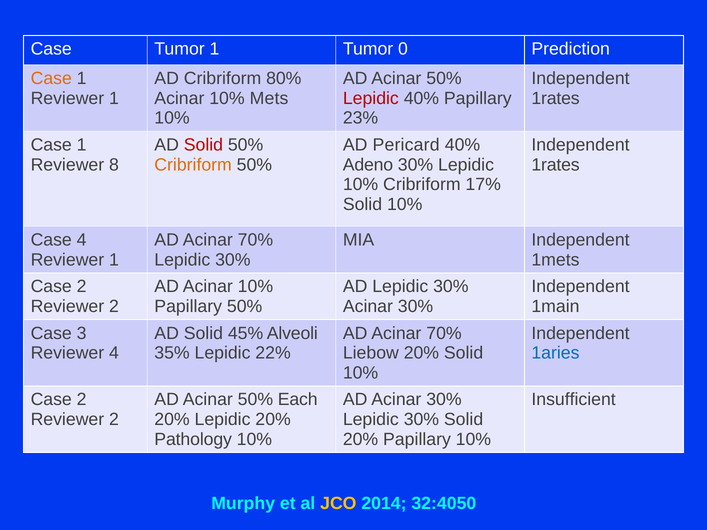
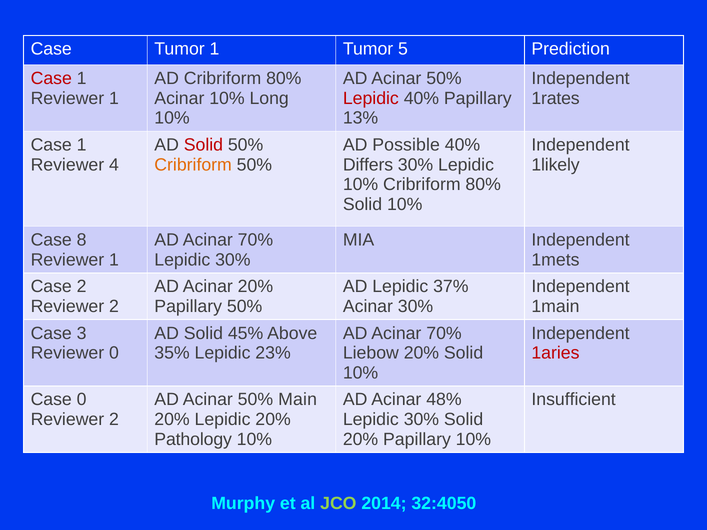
0: 0 -> 5
Case at (51, 79) colour: orange -> red
Mets: Mets -> Long
23%: 23% -> 13%
Pericard: Pericard -> Possible
8: 8 -> 4
Adeno: Adeno -> Differs
1rates at (556, 165): 1rates -> 1likely
10% Cribriform 17%: 17% -> 80%
Case 4: 4 -> 8
AD Acinar 10%: 10% -> 20%
AD Lepidic 30%: 30% -> 37%
Alveoli: Alveoli -> Above
Reviewer 4: 4 -> 0
22%: 22% -> 23%
1aries colour: blue -> red
2 at (82, 400): 2 -> 0
Each: Each -> Main
AD Acinar 30%: 30% -> 48%
JCO colour: yellow -> light green
